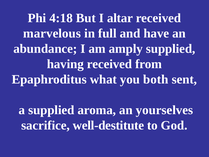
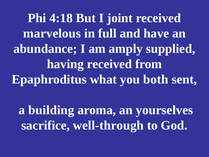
altar: altar -> joint
a supplied: supplied -> building
well-destitute: well-destitute -> well-through
